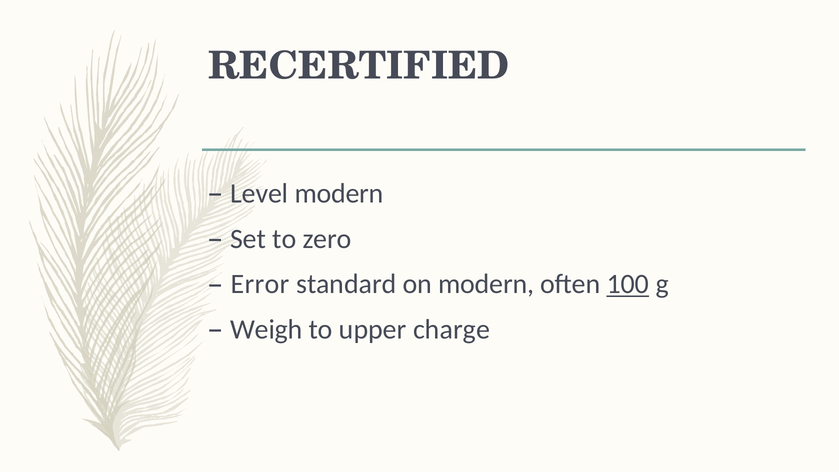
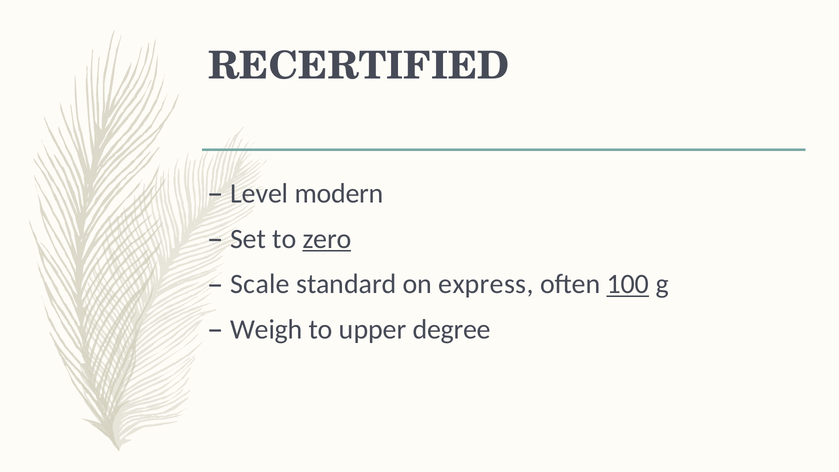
zero underline: none -> present
Error: Error -> Scale
on modern: modern -> express
charge: charge -> degree
